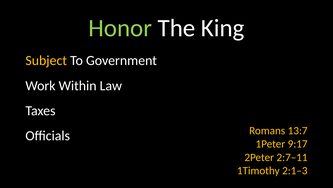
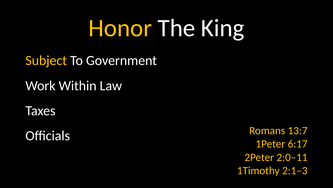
Honor colour: light green -> yellow
9:17: 9:17 -> 6:17
2:7–11: 2:7–11 -> 2:0–11
